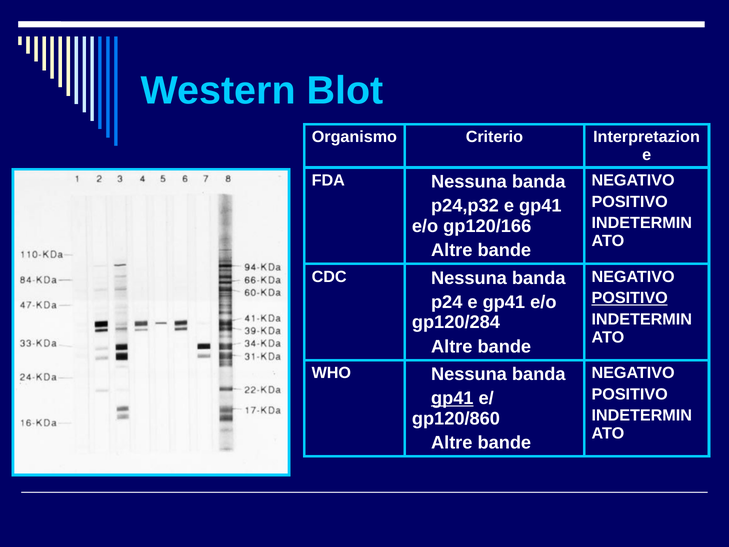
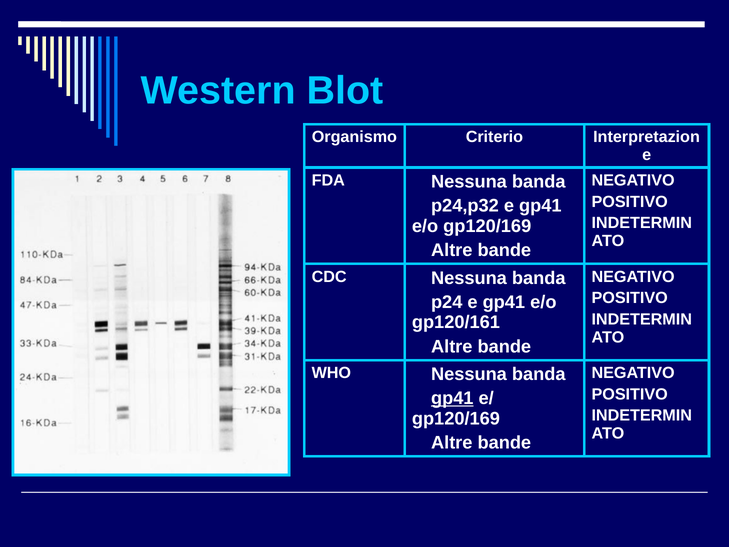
e/o gp120/166: gp120/166 -> gp120/169
POSITIVO at (630, 298) underline: present -> none
gp120/284: gp120/284 -> gp120/161
gp120/860 at (456, 419): gp120/860 -> gp120/169
